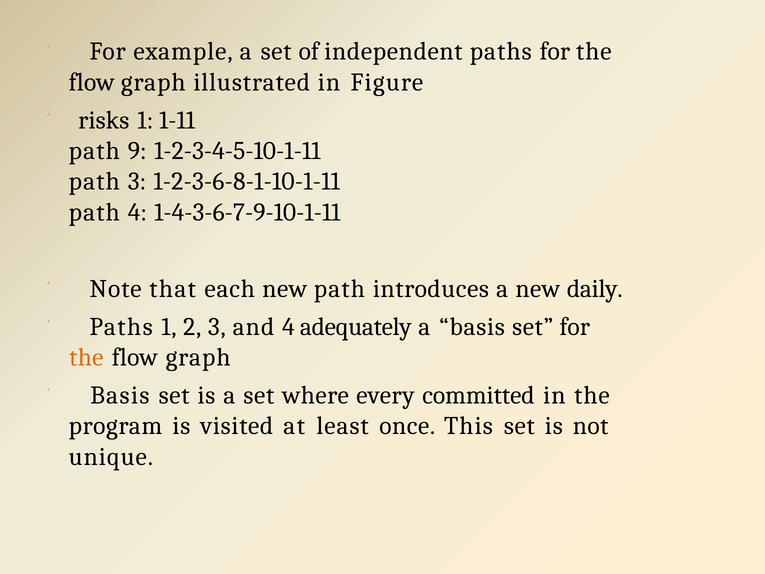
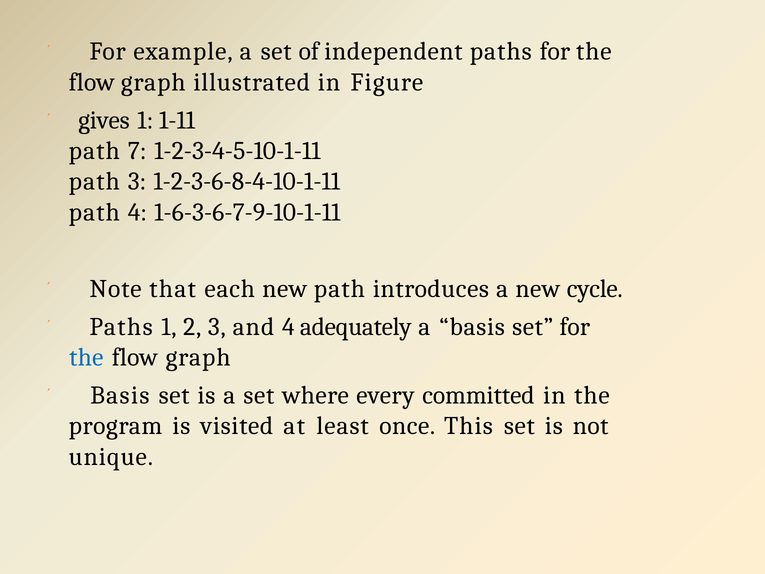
risks: risks -> gives
9: 9 -> 7
1-2-3-6-8-1-10-1-11: 1-2-3-6-8-1-10-1-11 -> 1-2-3-6-8-4-10-1-11
1-4-3-6-7-9-10-1-11: 1-4-3-6-7-9-10-1-11 -> 1-6-3-6-7-9-10-1-11
daily: daily -> cycle
the at (86, 357) colour: orange -> blue
